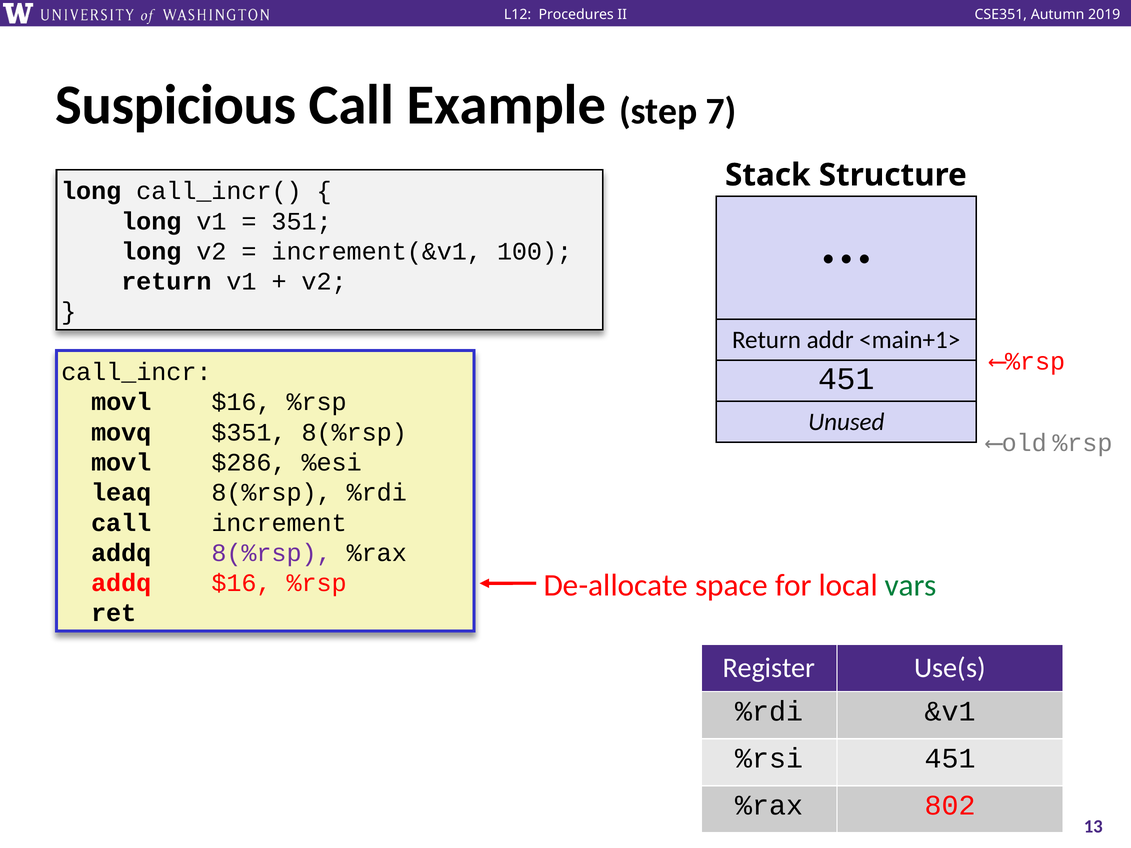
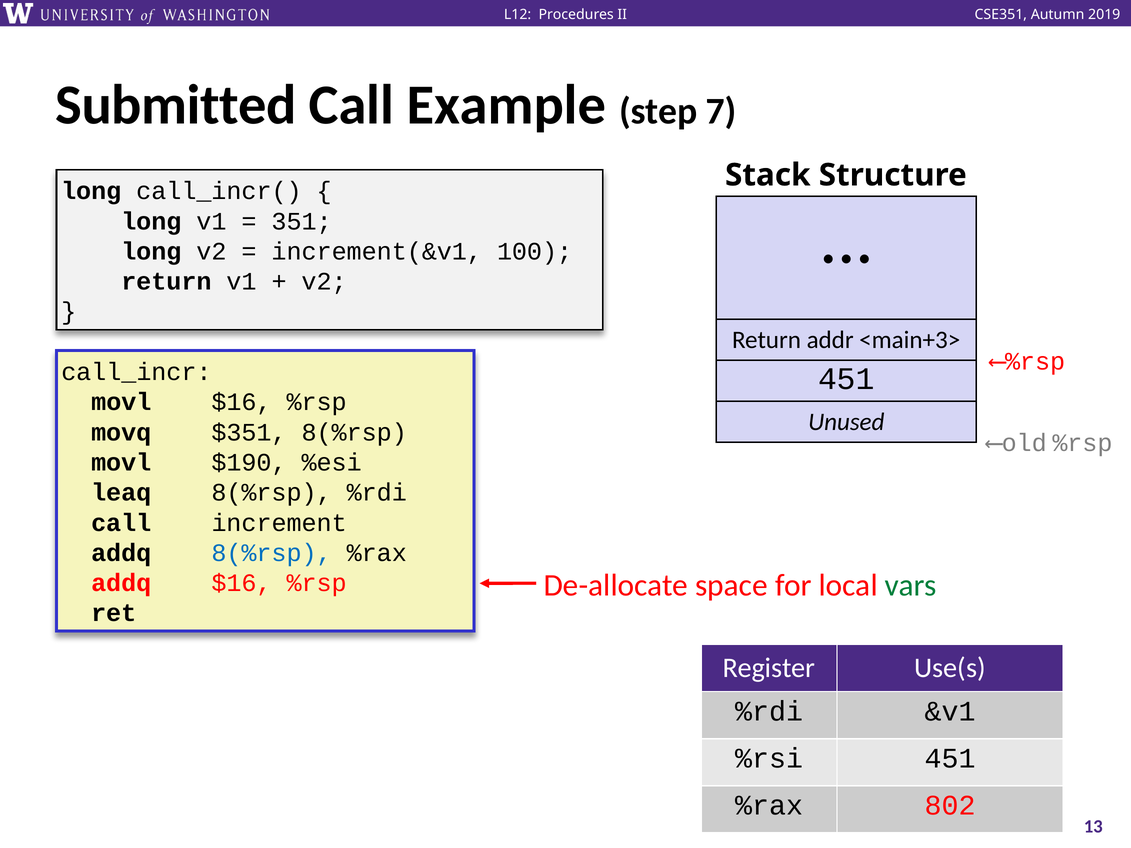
Suspicious: Suspicious -> Submitted
<main+1>: <main+1> -> <main+3>
$286: $286 -> $190
8(%rsp at (272, 553) colour: purple -> blue
